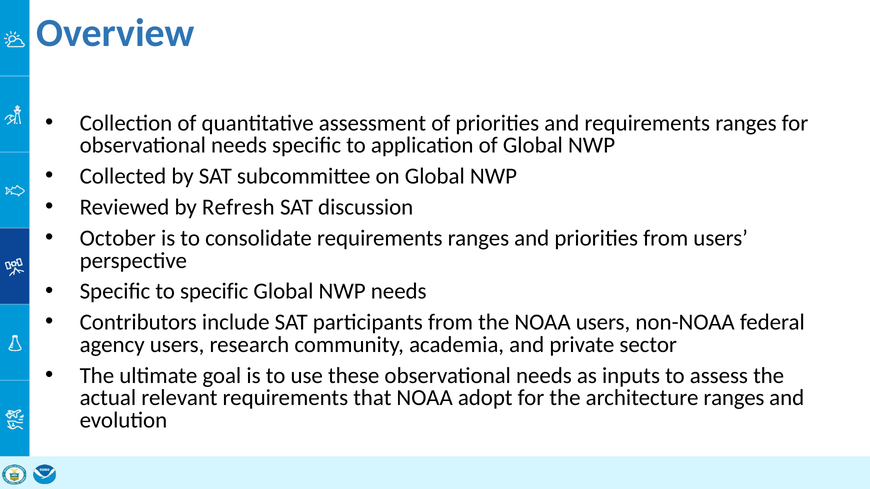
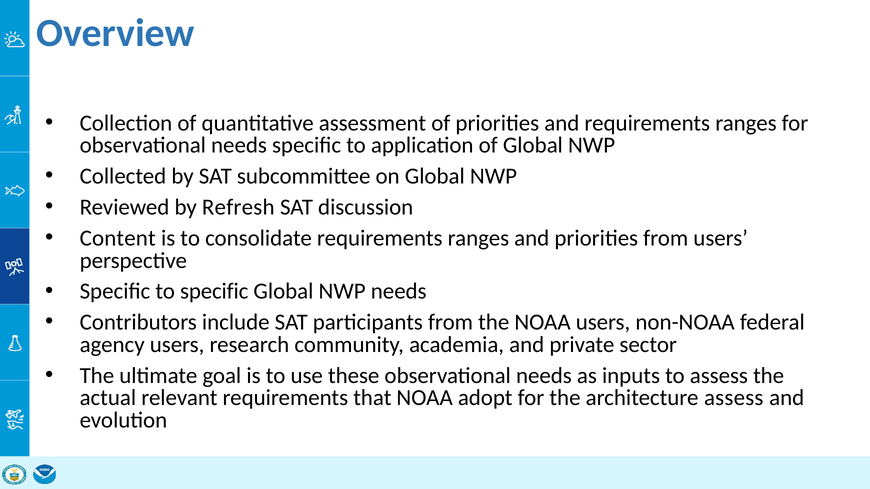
October: October -> Content
architecture ranges: ranges -> assess
